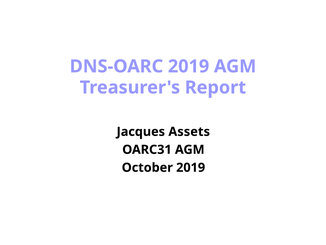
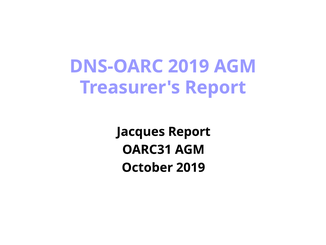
Jacques Assets: Assets -> Report
